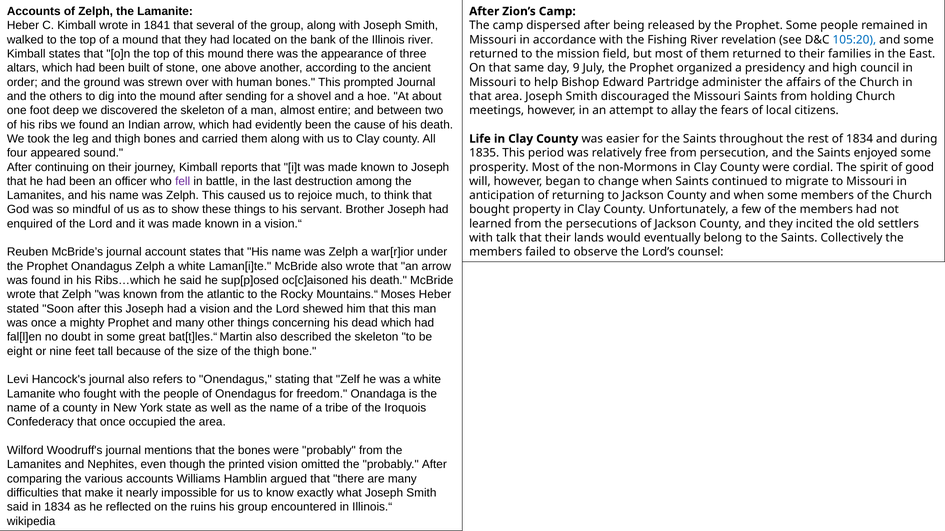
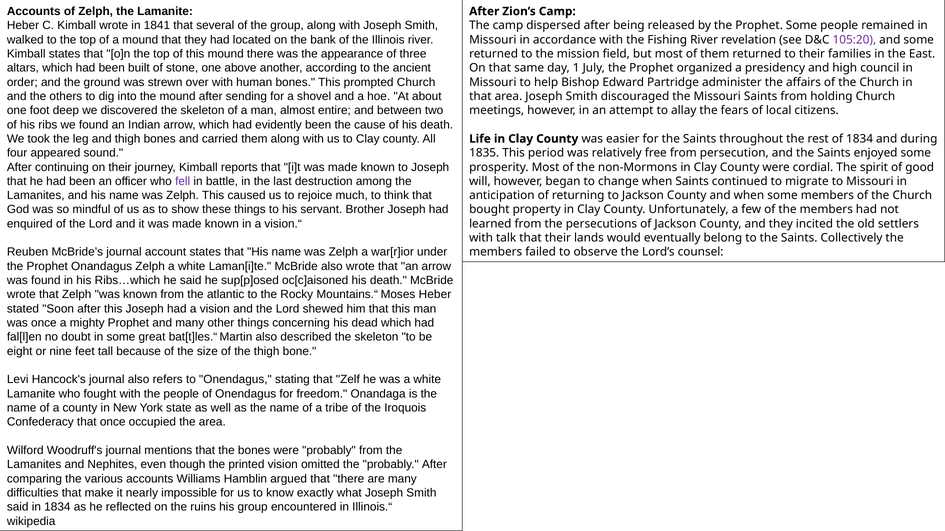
105:20 colour: blue -> purple
9: 9 -> 1
prompted Journal: Journal -> Church
